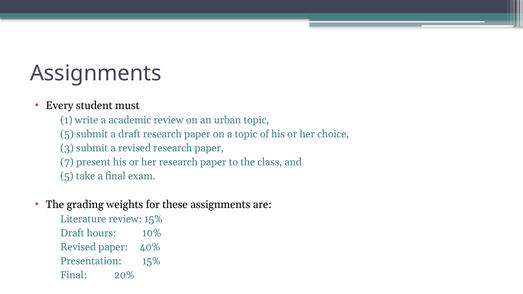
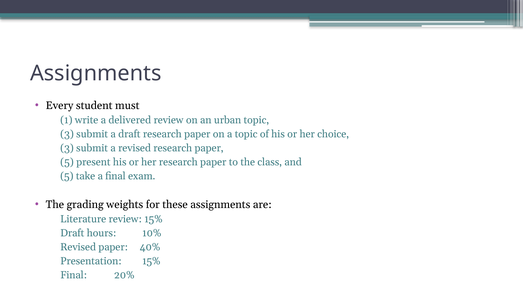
academic: academic -> delivered
5 at (67, 134): 5 -> 3
7 at (67, 162): 7 -> 5
